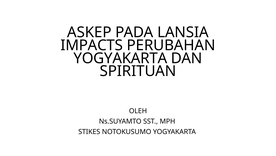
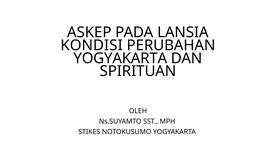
IMPACTS: IMPACTS -> KONDISI
